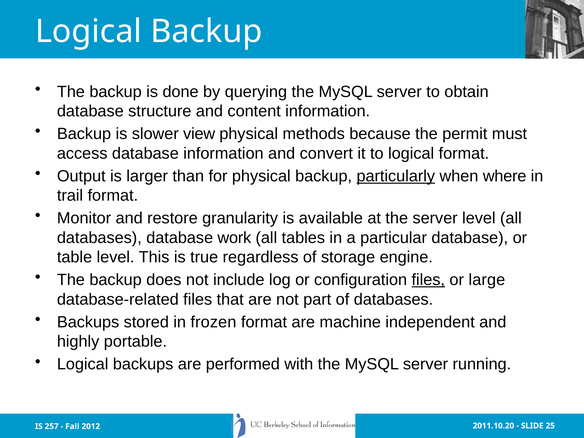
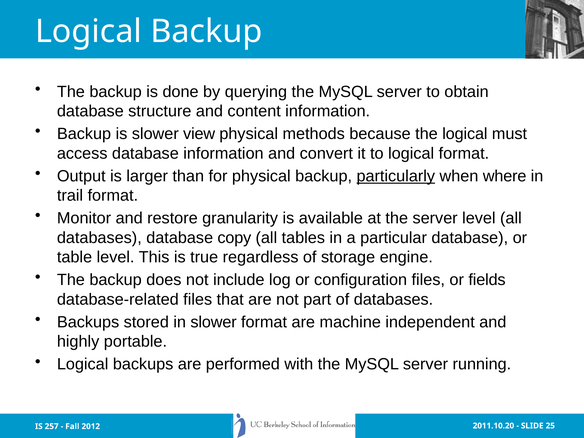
the permit: permit -> logical
work: work -> copy
files at (428, 280) underline: present -> none
large: large -> fields
in frozen: frozen -> slower
